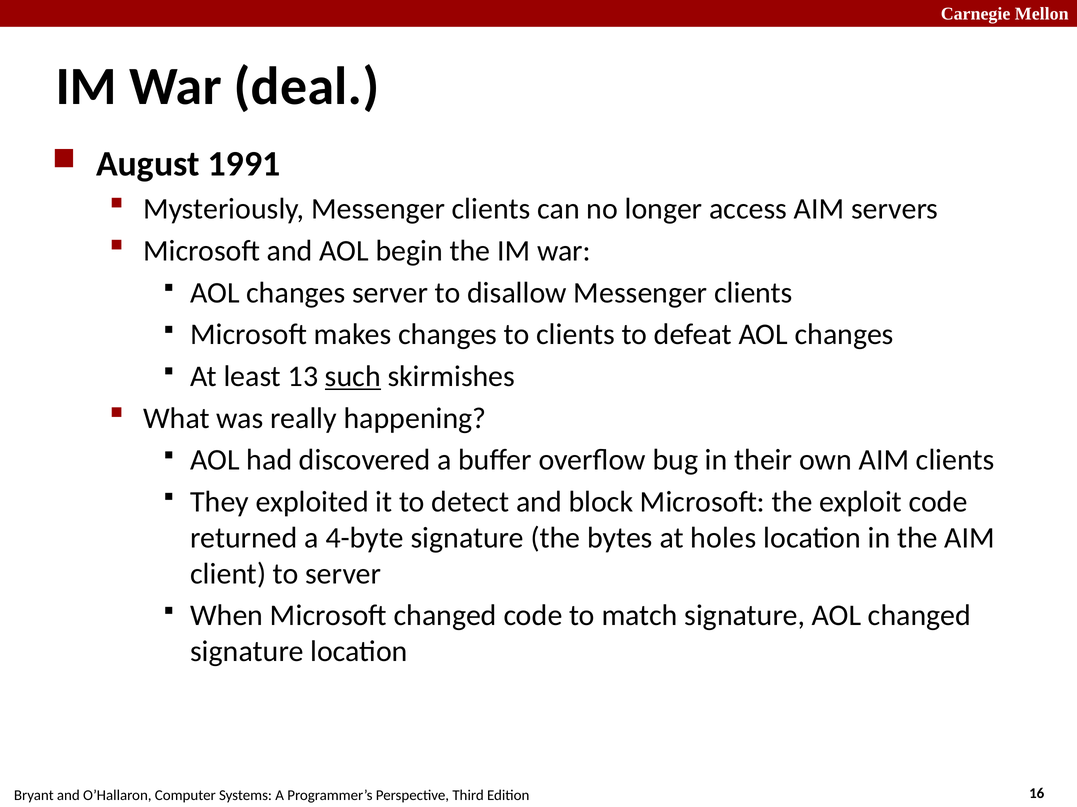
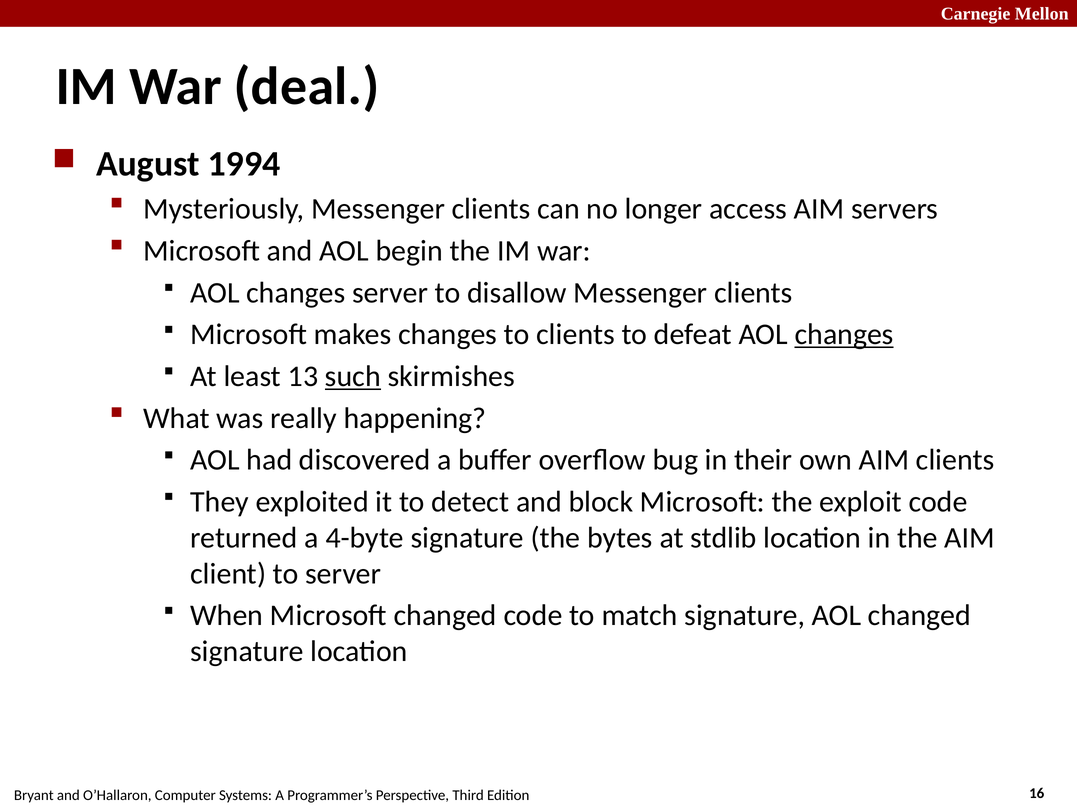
1991: 1991 -> 1994
changes at (844, 335) underline: none -> present
holes: holes -> stdlib
